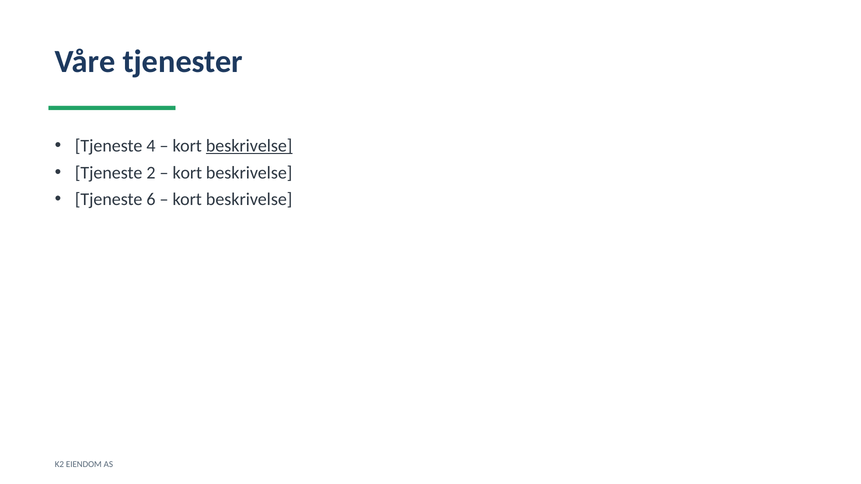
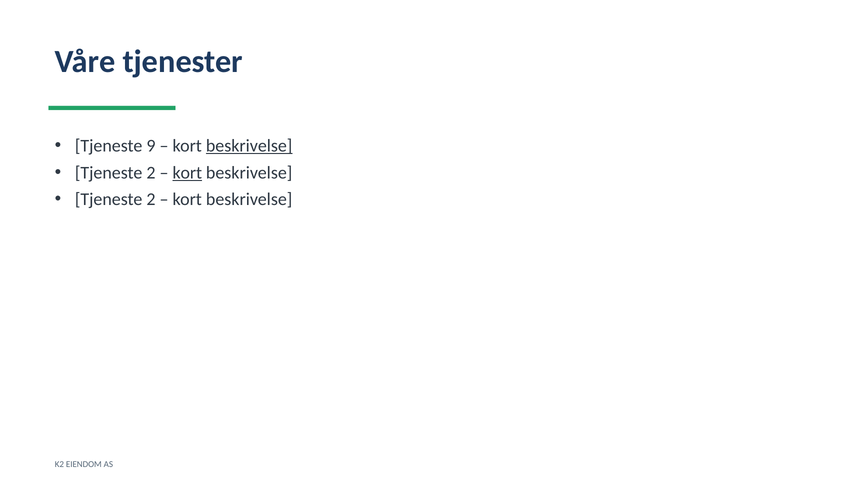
4: 4 -> 9
kort at (187, 173) underline: none -> present
6 at (151, 200): 6 -> 2
